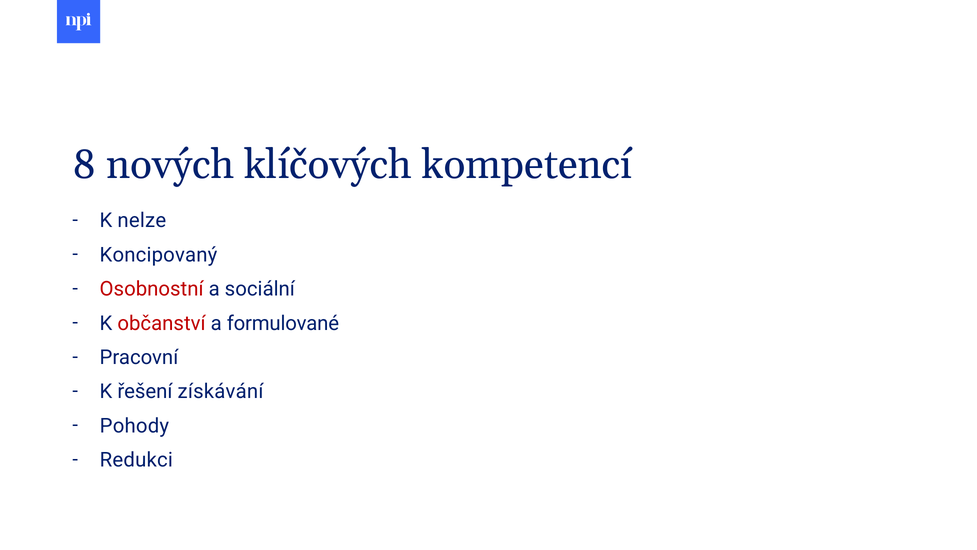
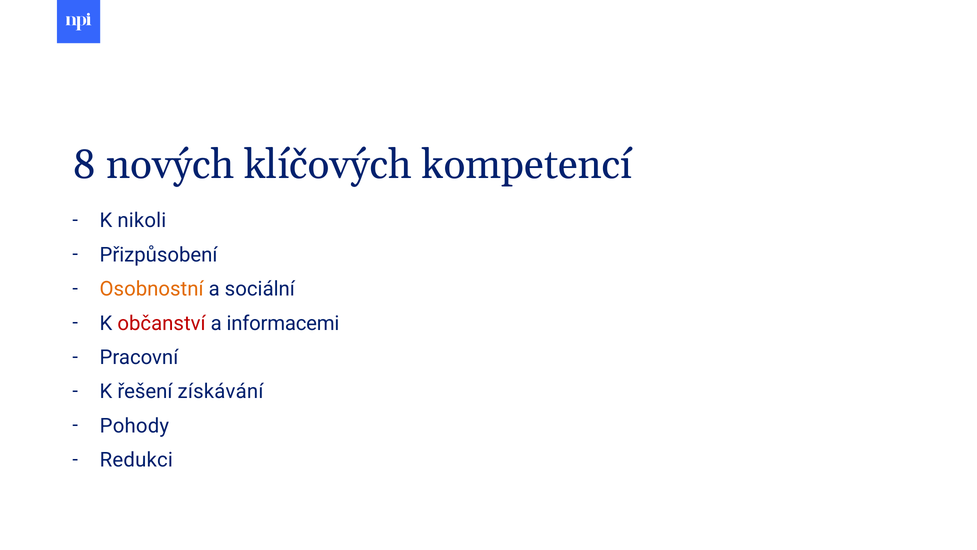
nelze: nelze -> nikoli
Koncipovaný: Koncipovaný -> Přizpůsobení
Osobnostní colour: red -> orange
formulované: formulované -> informacemi
